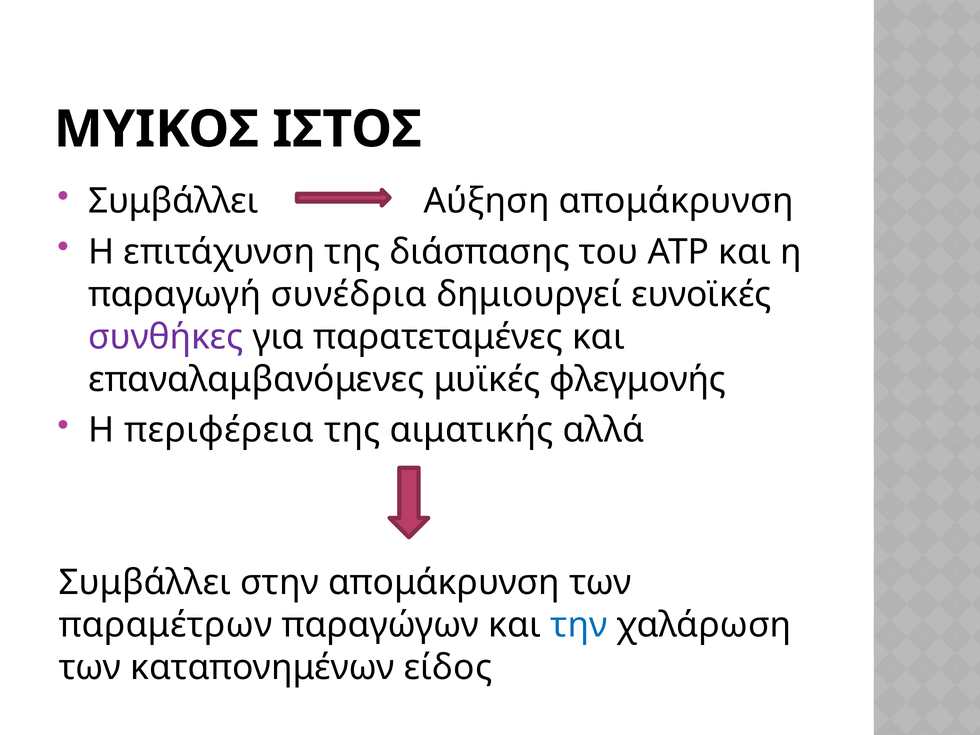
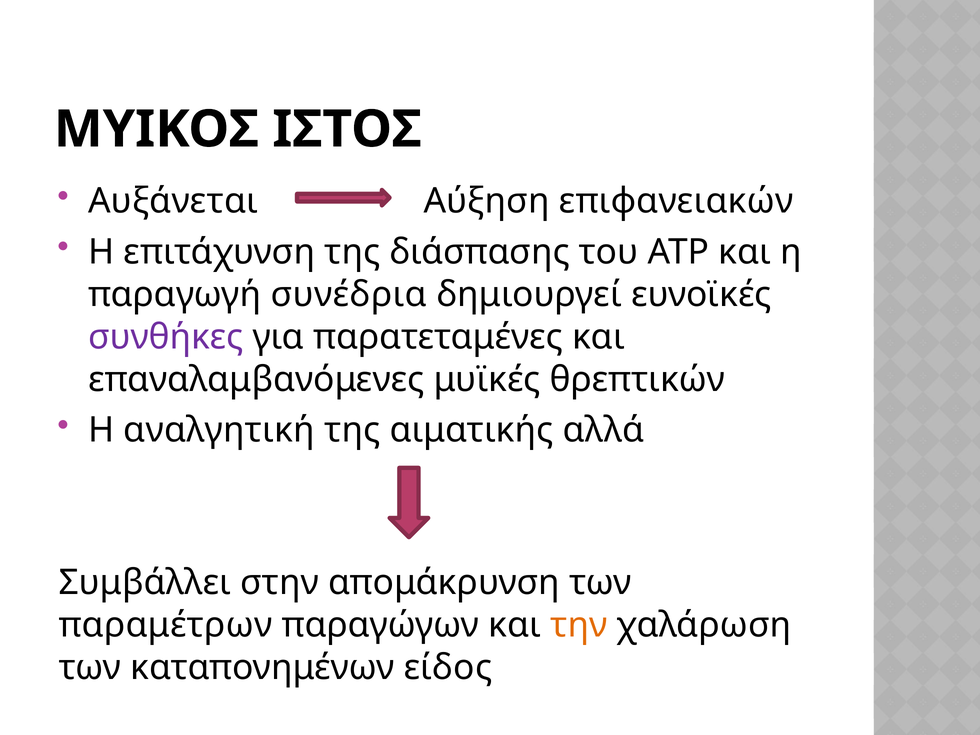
Συμβάλλει at (173, 201): Συμβάλλει -> Αυξάνεται
Αύξηση απομάκρυνση: απομάκρυνση -> επιφανειακών
φλεγμονής: φλεγμονής -> θρεπτικών
περιφέρεια: περιφέρεια -> αναλγητική
την colour: blue -> orange
